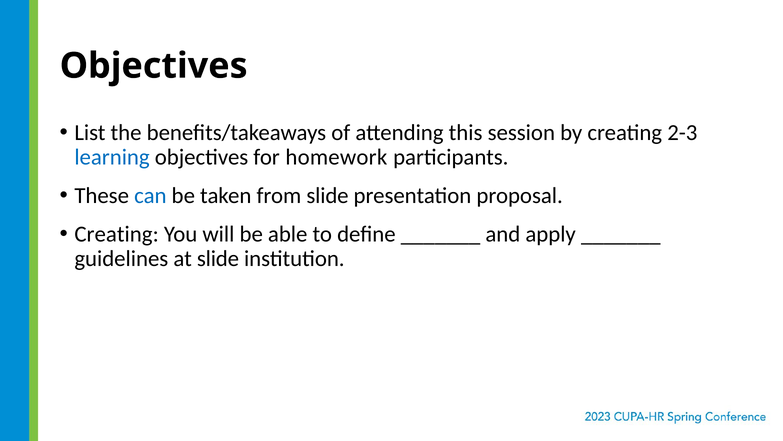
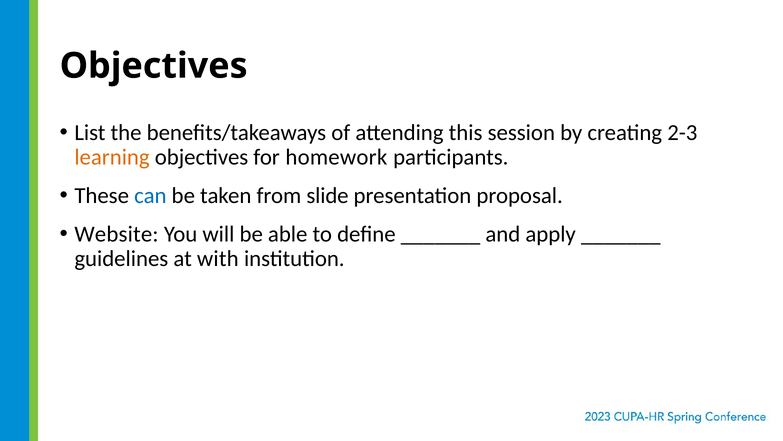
learning colour: blue -> orange
Creating at (117, 234): Creating -> Website
at slide: slide -> with
